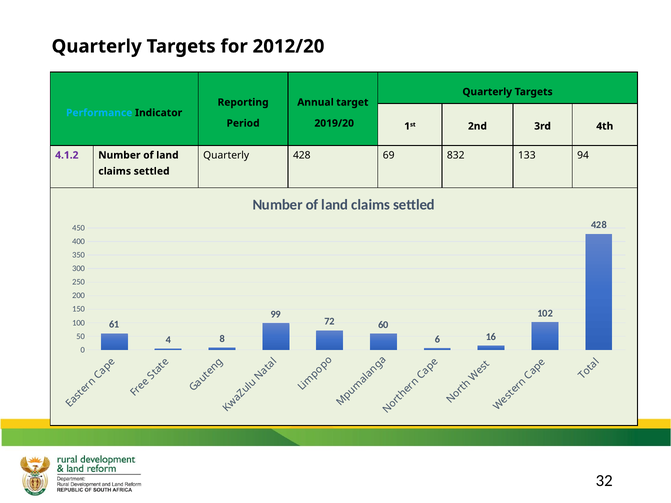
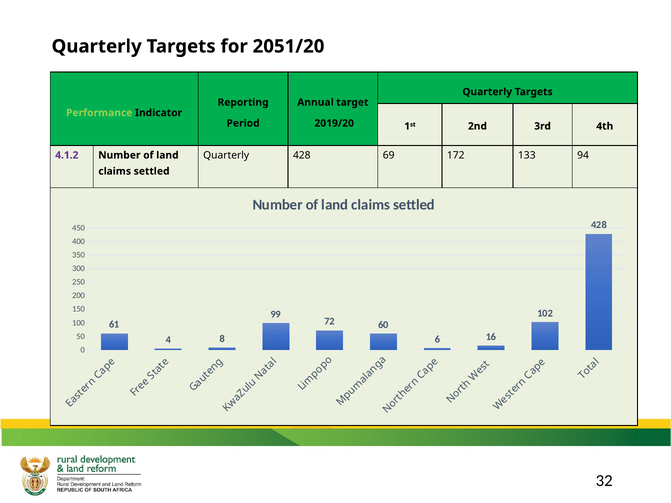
2012/20: 2012/20 -> 2051/20
Performance colour: light blue -> light green
832: 832 -> 172
